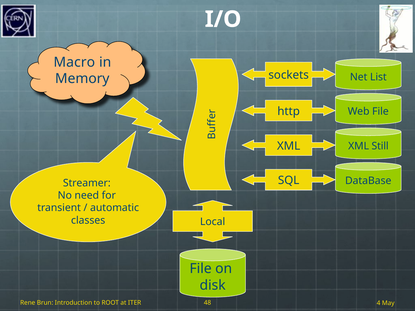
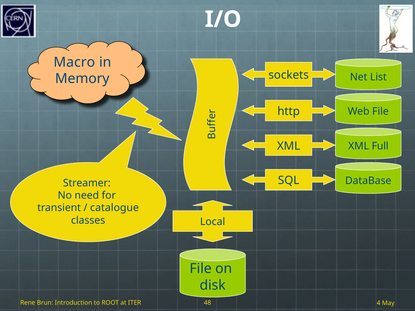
Still: Still -> Full
automatic: automatic -> catalogue
